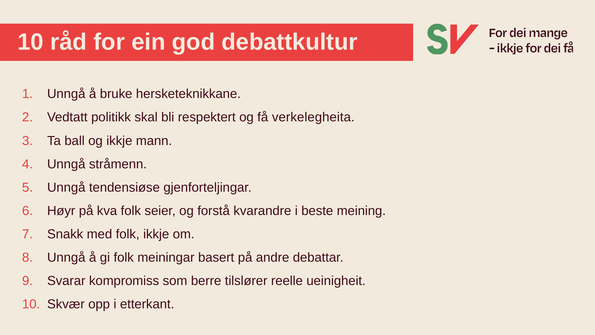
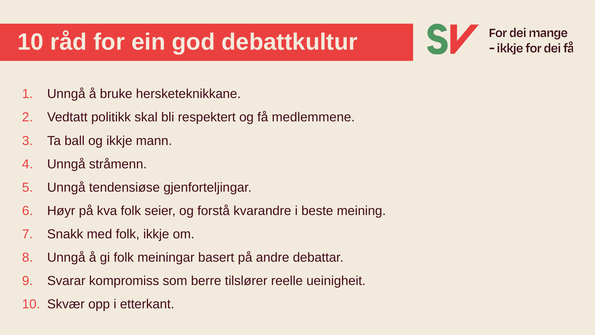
verkelegheita: verkelegheita -> medlemmene
